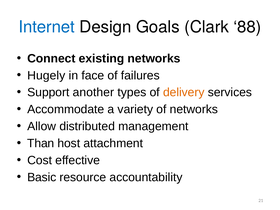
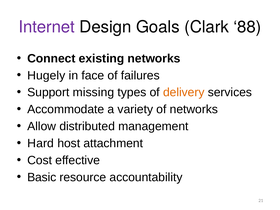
Internet colour: blue -> purple
another: another -> missing
Than: Than -> Hard
